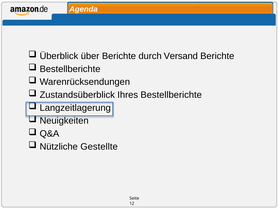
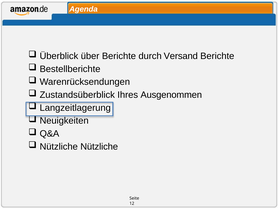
Ihres Bestellberichte: Bestellberichte -> Ausgenommen
Nützliche Gestellte: Gestellte -> Nützliche
